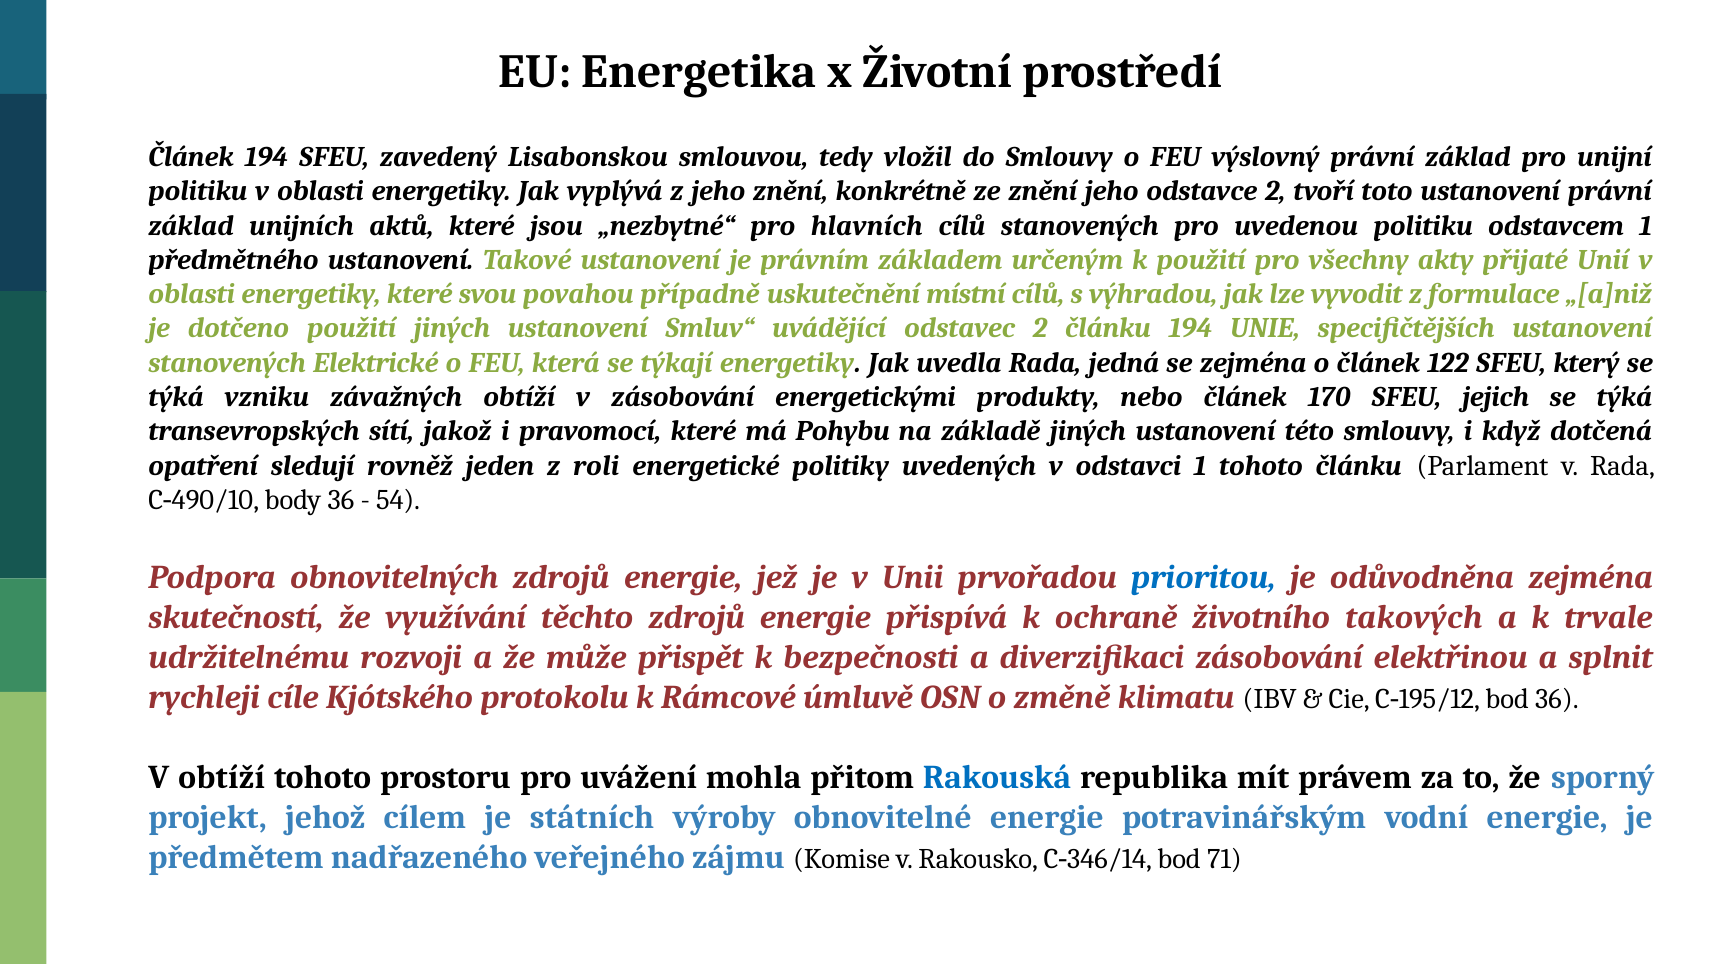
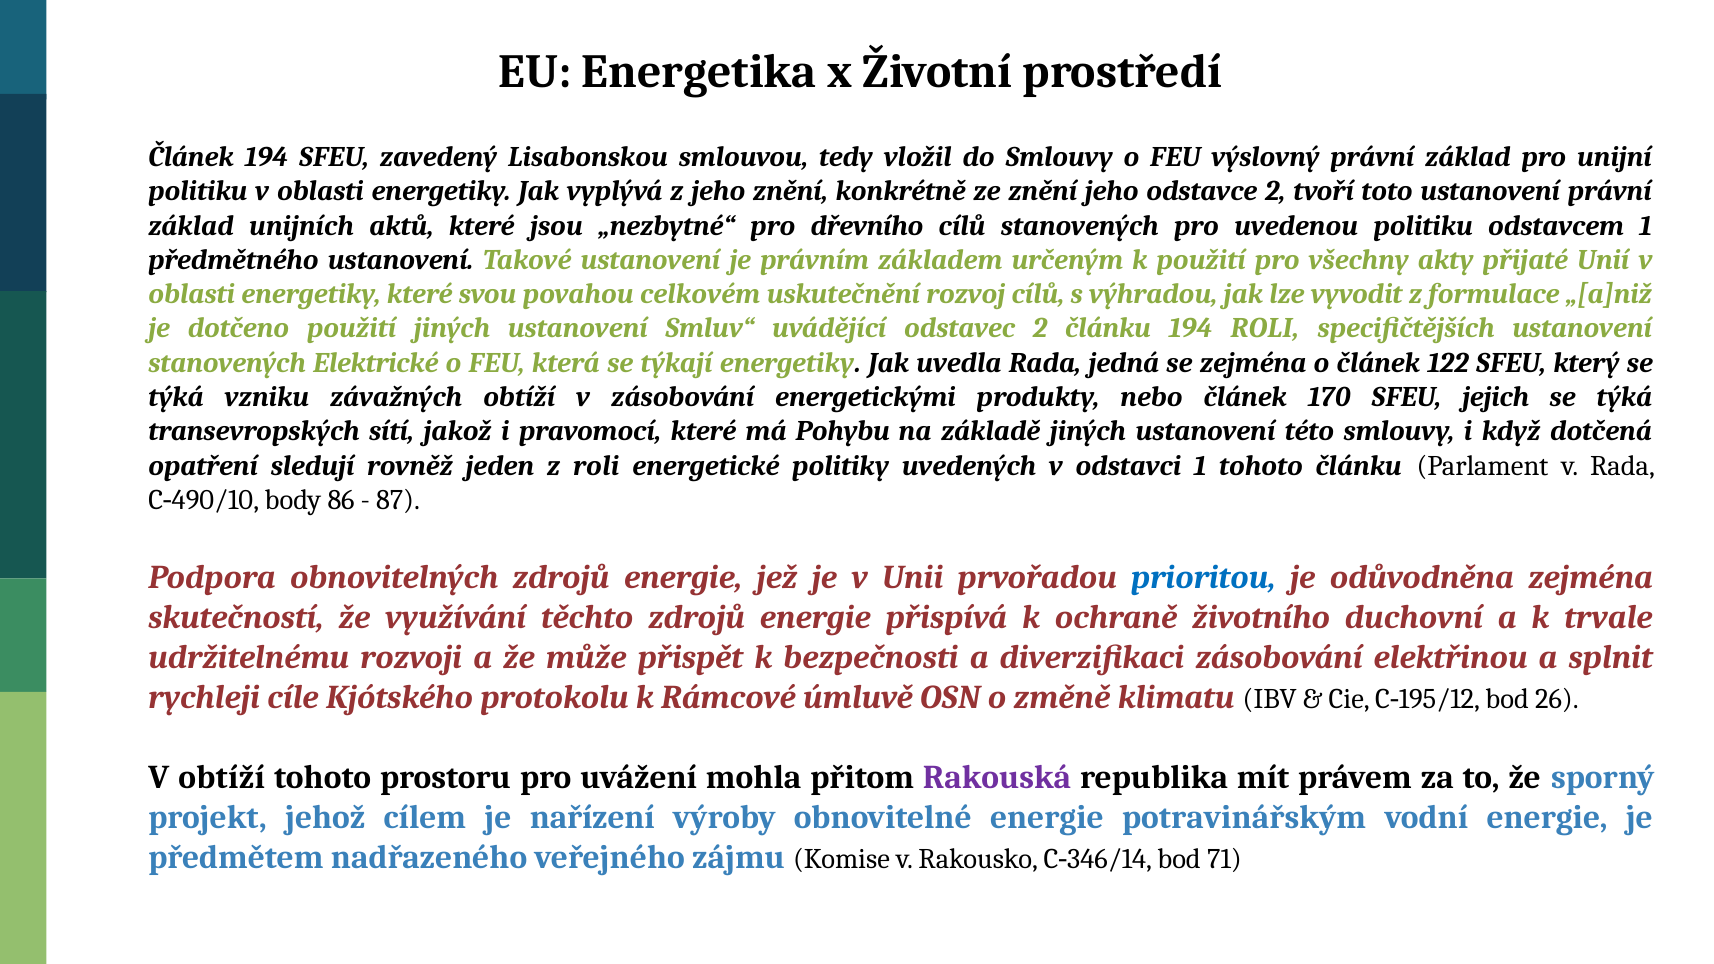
hlavních: hlavních -> dřevního
případně: případně -> celkovém
místní: místní -> rozvoj
194 UNIE: UNIE -> ROLI
body 36: 36 -> 86
54: 54 -> 87
takových: takových -> duchovní
bod 36: 36 -> 26
Rakouská colour: blue -> purple
státních: státních -> nařízení
